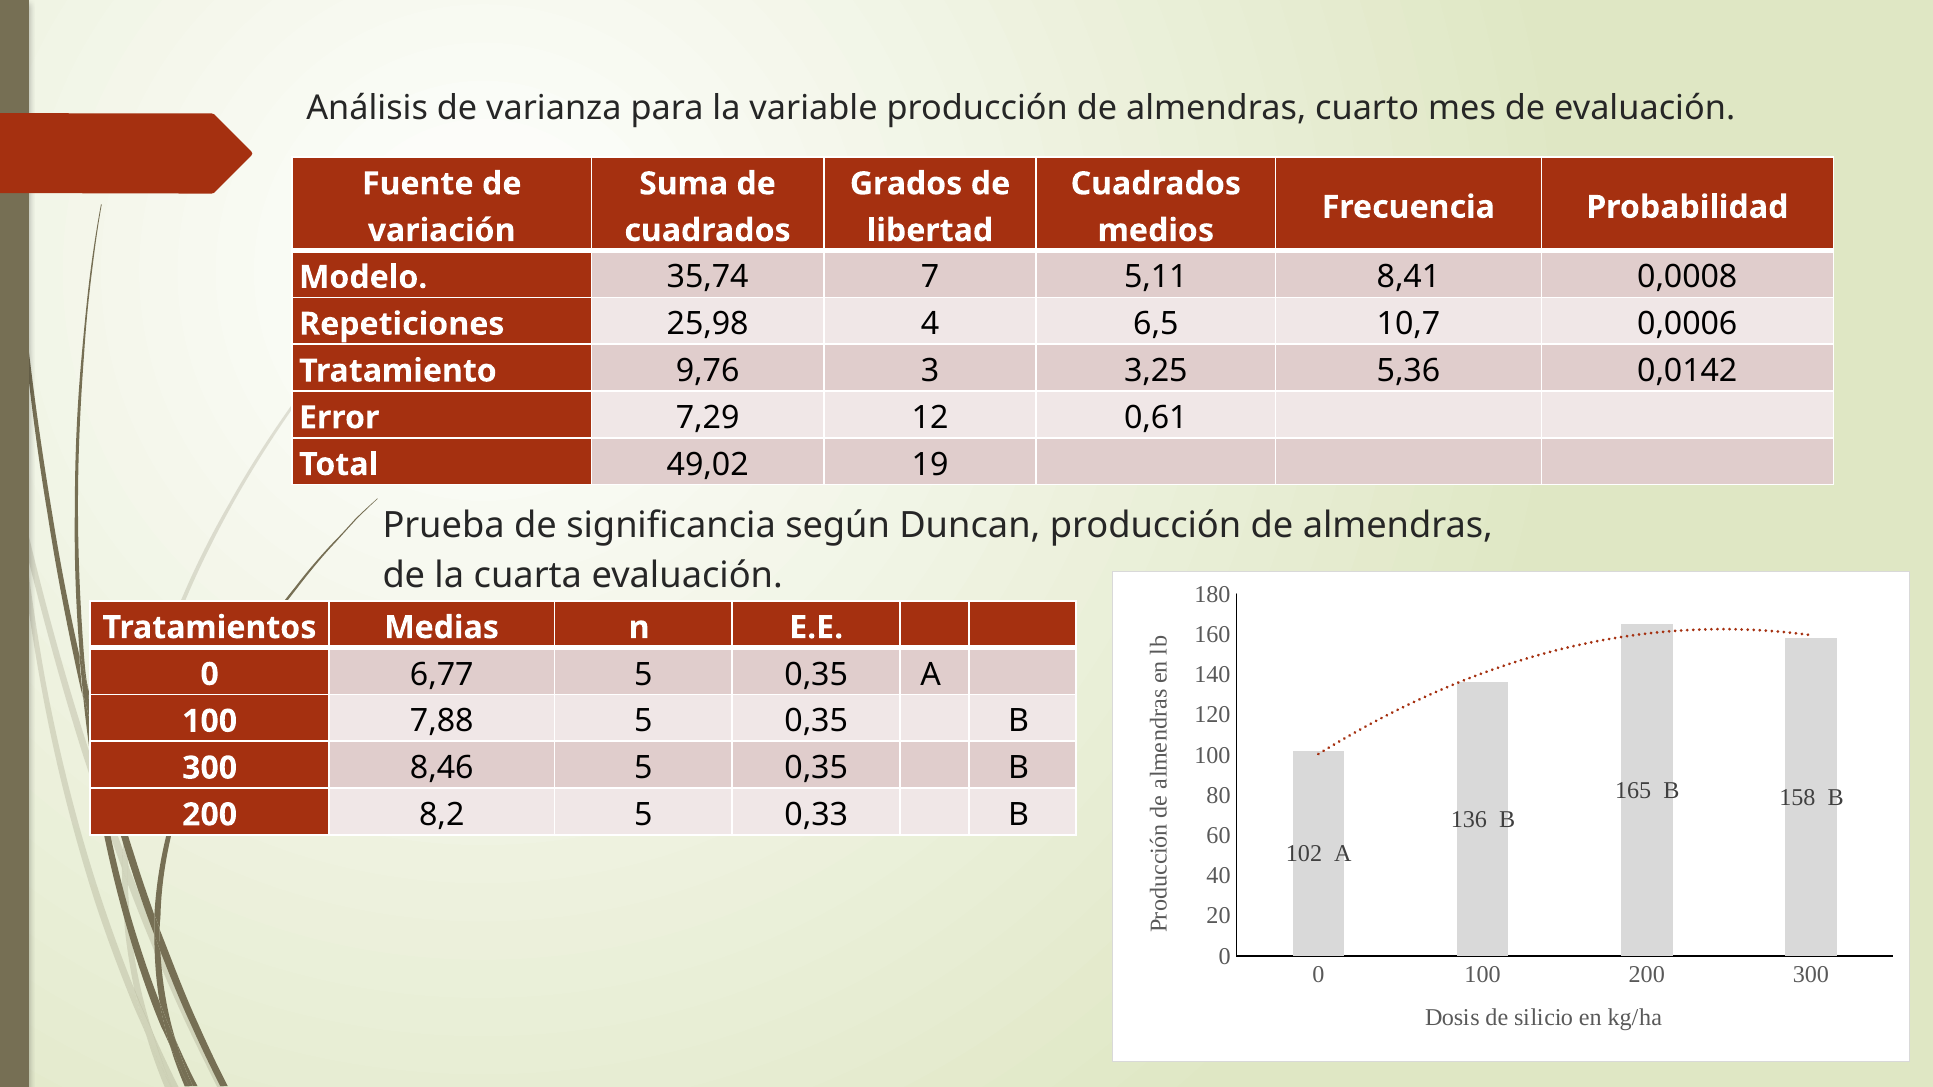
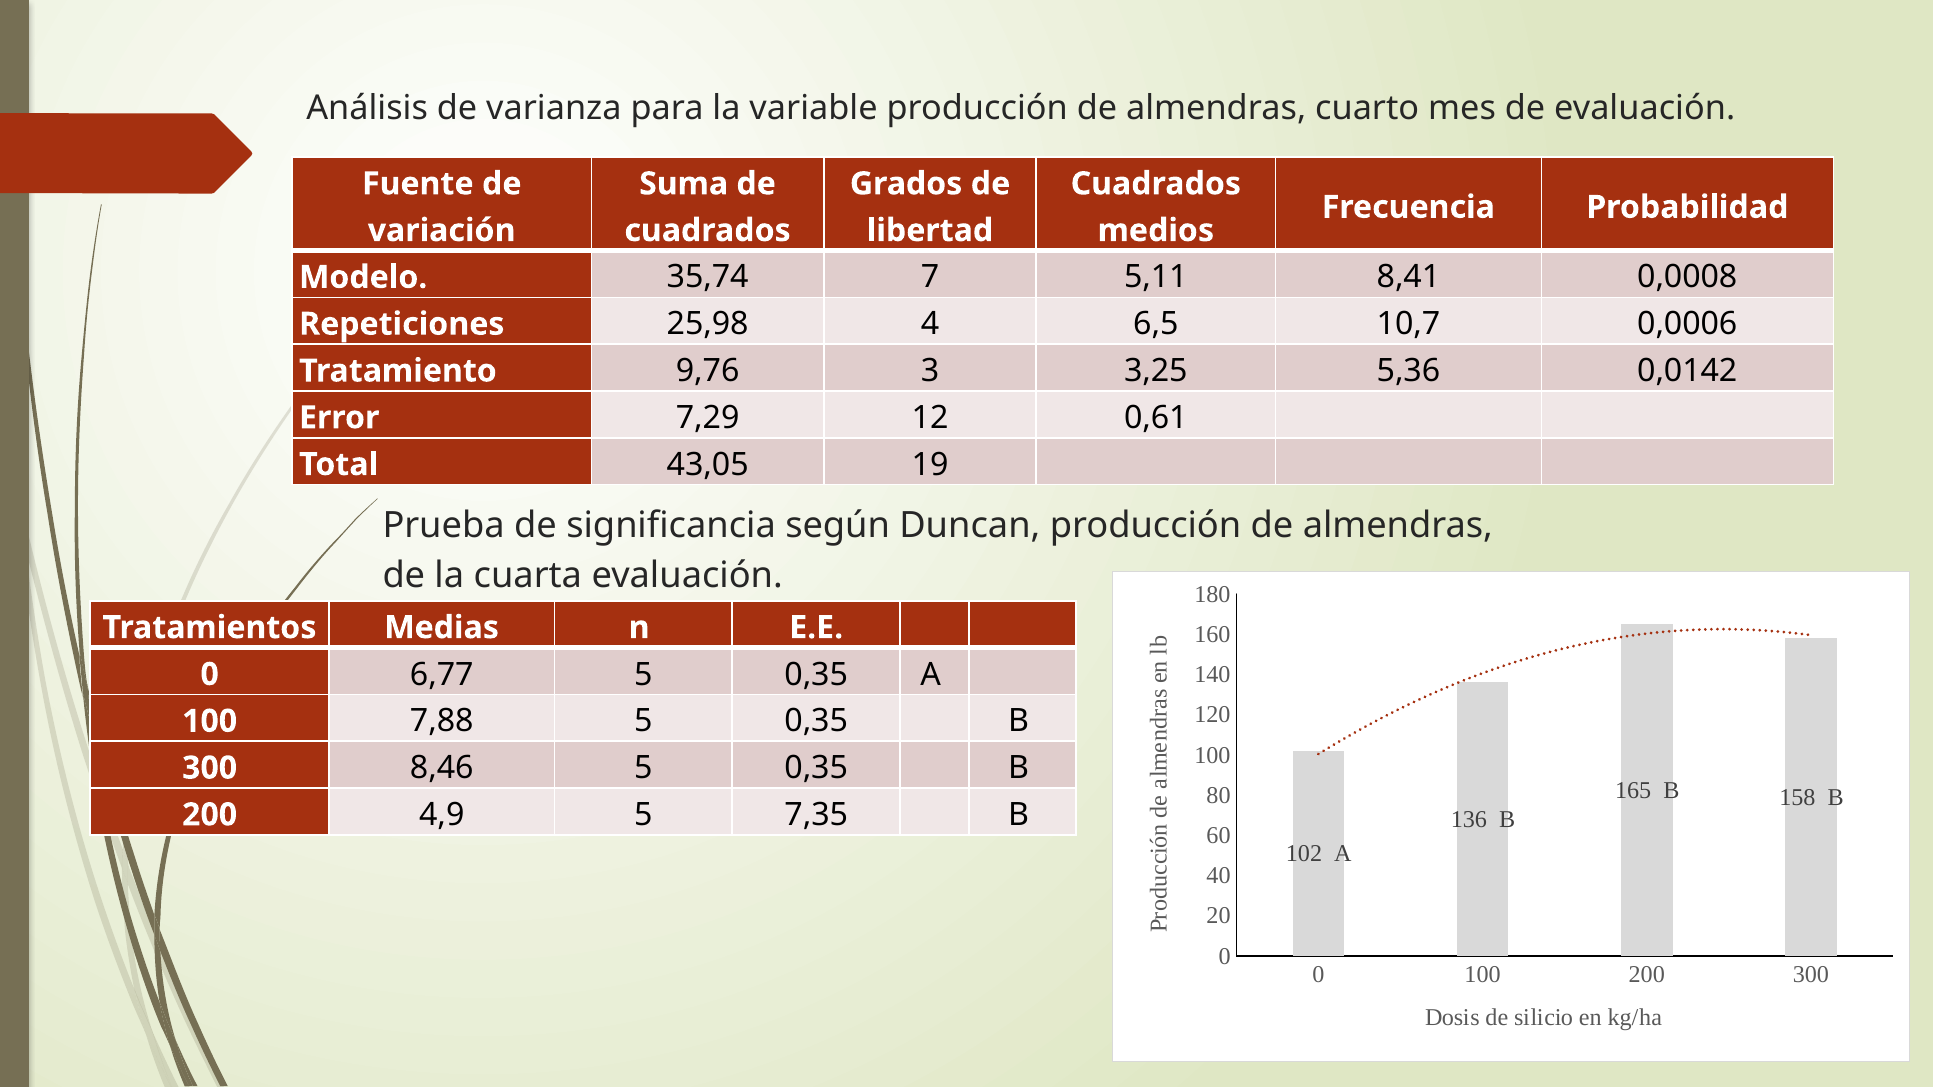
49,02: 49,02 -> 43,05
8,2: 8,2 -> 4,9
0,33: 0,33 -> 7,35
